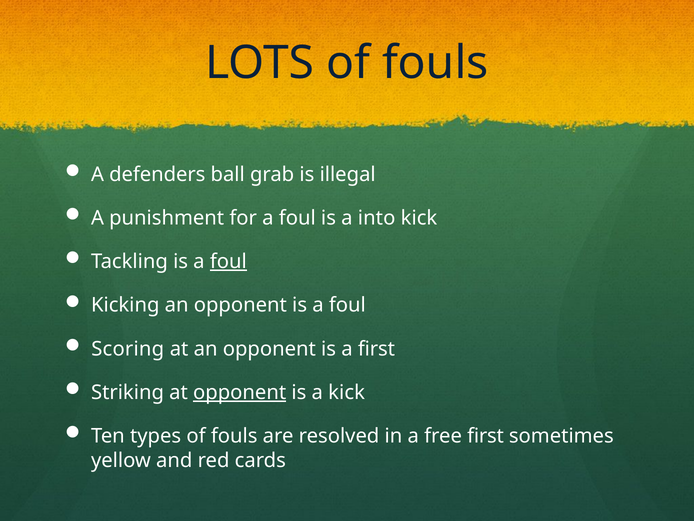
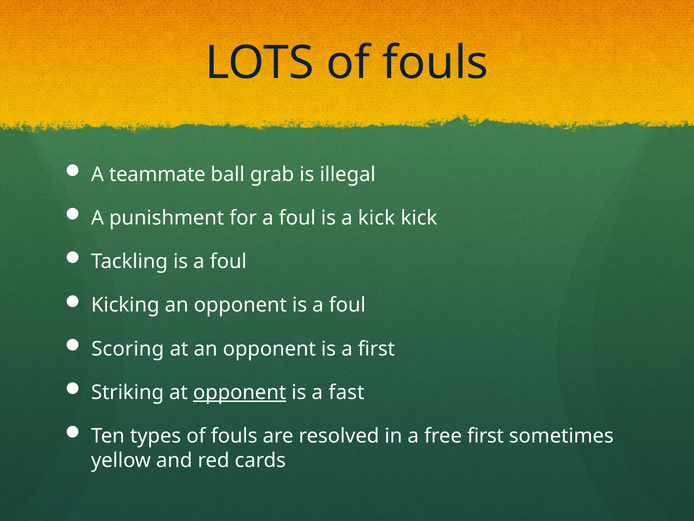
defenders: defenders -> teammate
a into: into -> kick
foul at (228, 261) underline: present -> none
a kick: kick -> fast
